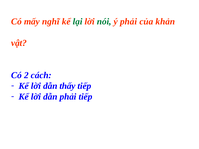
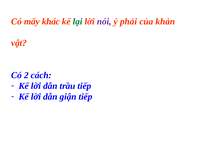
nghĩ: nghĩ -> khác
nói colour: green -> purple
thấy: thấy -> trầu
dẫn phải: phải -> giận
